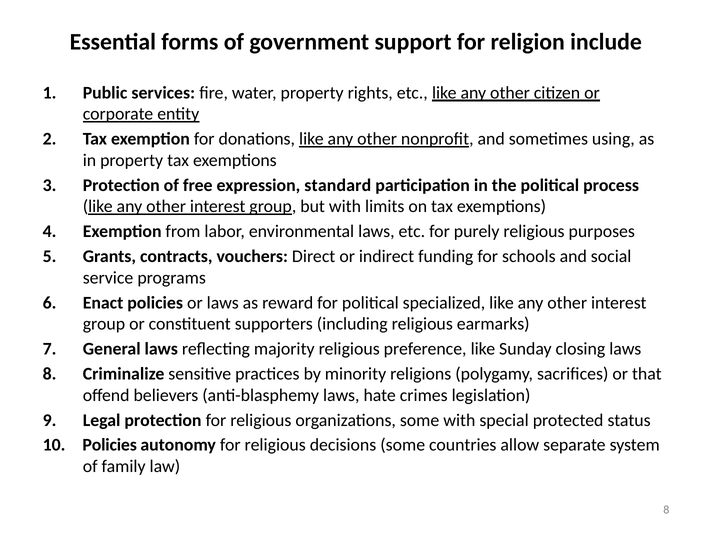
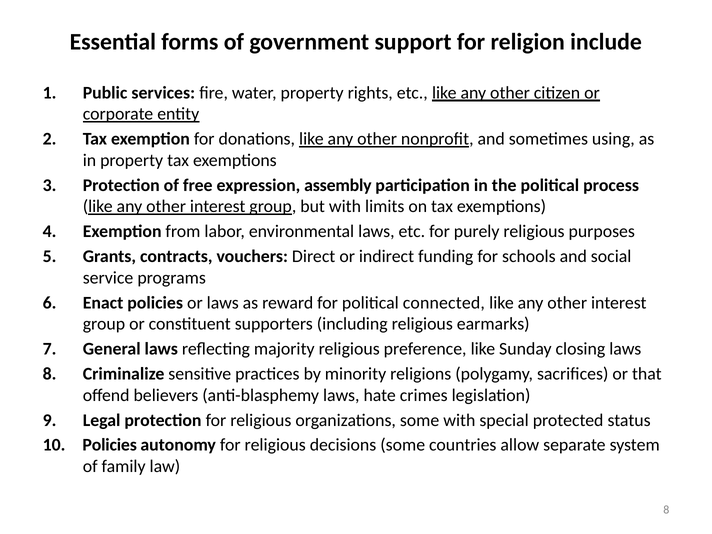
standard: standard -> assembly
specialized: specialized -> connected
